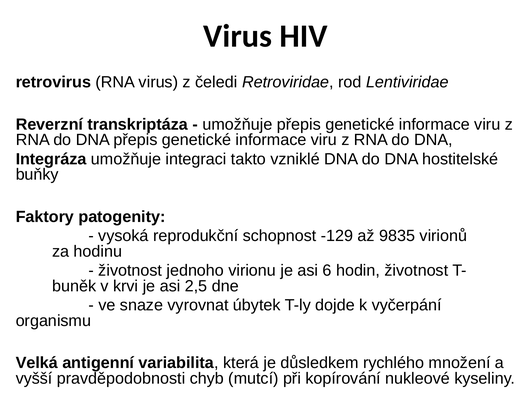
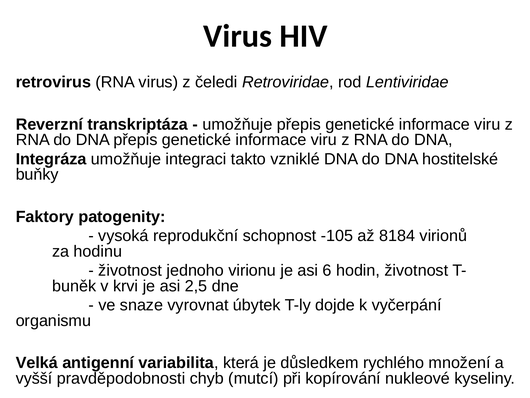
-129: -129 -> -105
9835: 9835 -> 8184
